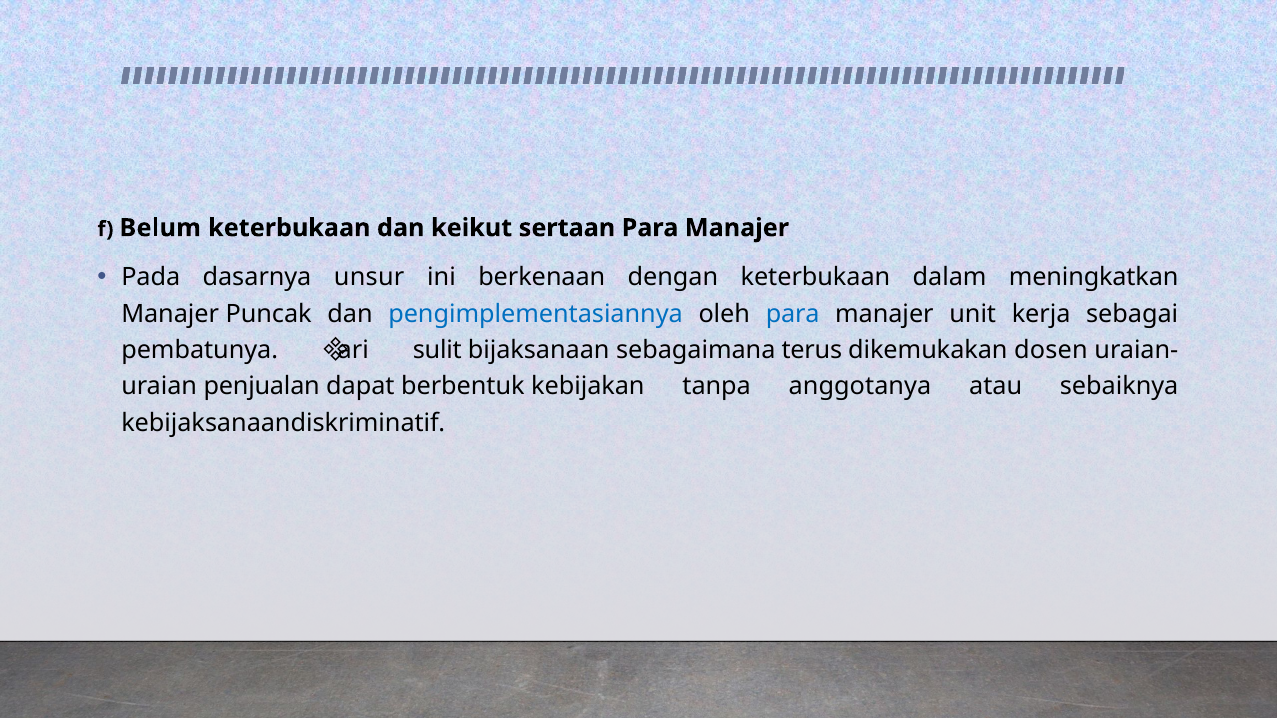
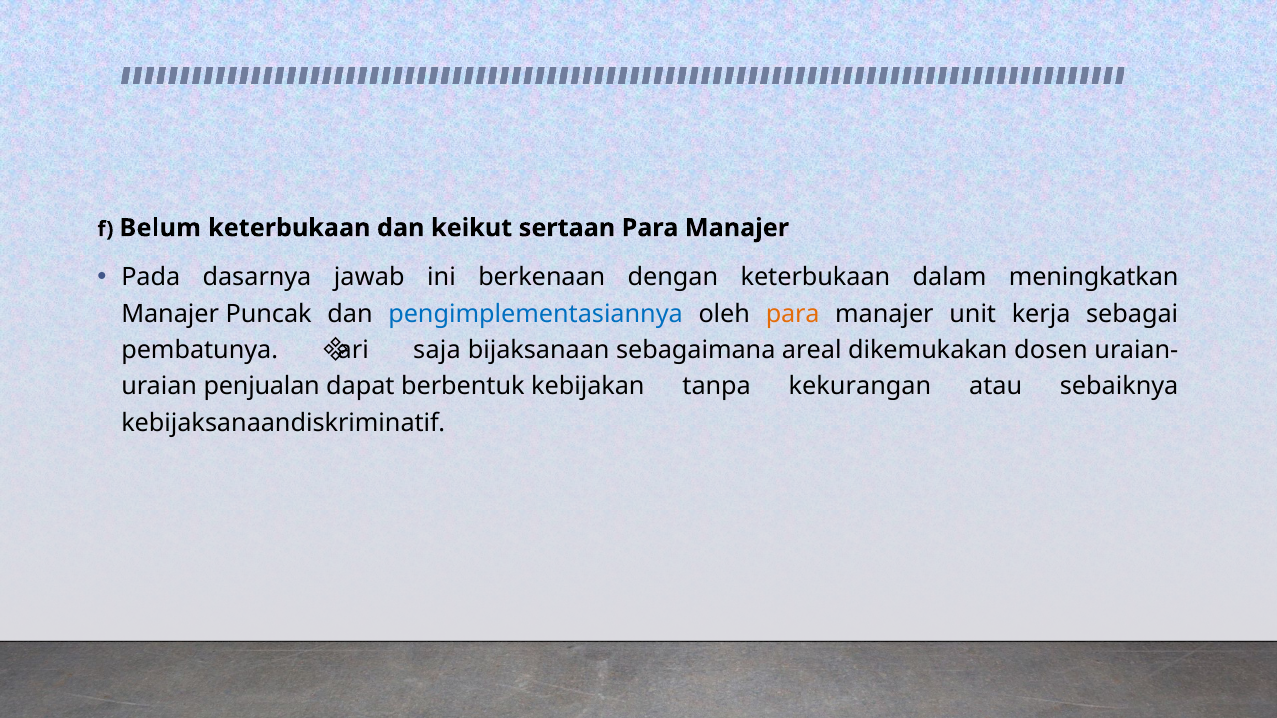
unsur: unsur -> jawab
para at (793, 314) colour: blue -> orange
sulit: sulit -> saja
terus: terus -> areal
anggotanya: anggotanya -> kekurangan
